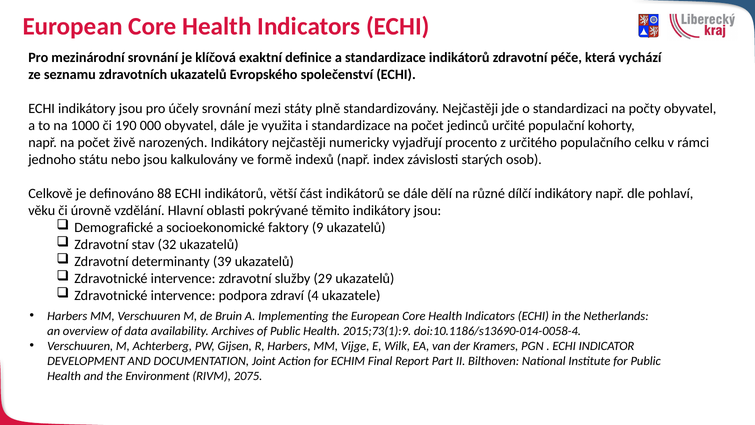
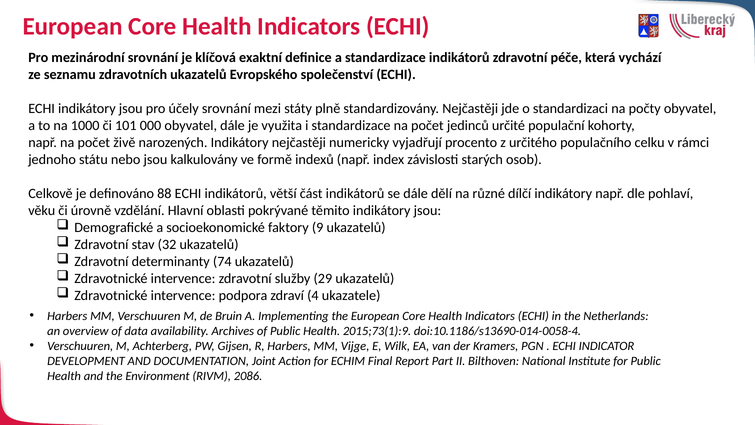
190: 190 -> 101
39: 39 -> 74
2075: 2075 -> 2086
